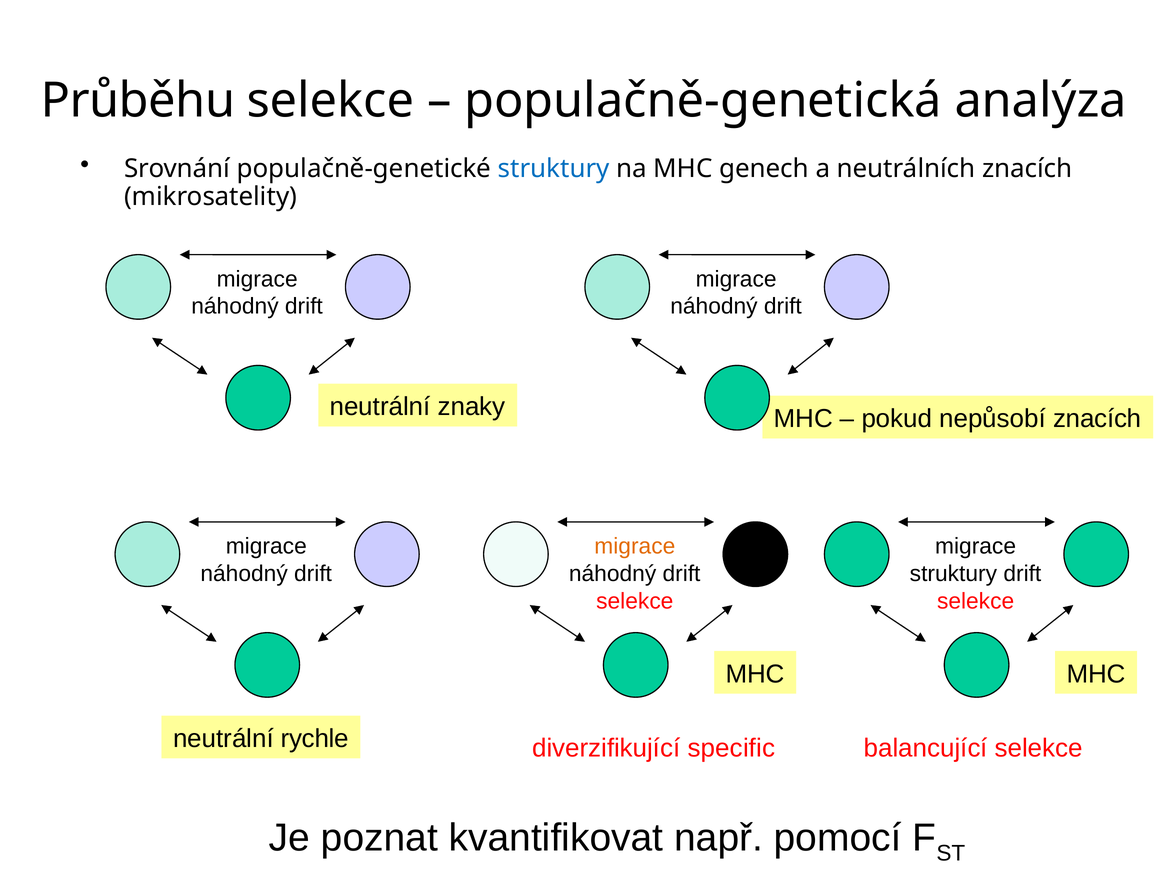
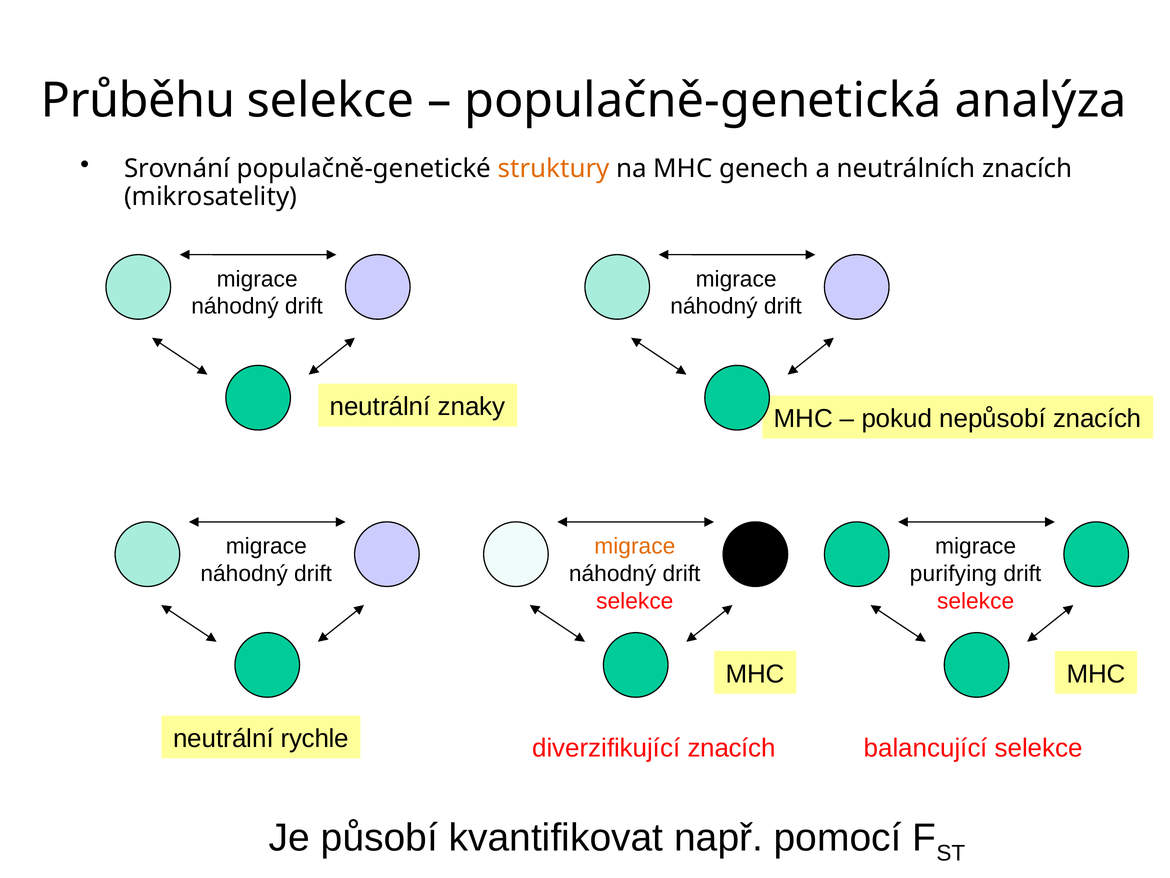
struktury at (554, 168) colour: blue -> orange
struktury at (953, 573): struktury -> purifying
diverzifikující specific: specific -> znacích
poznat: poznat -> působí
